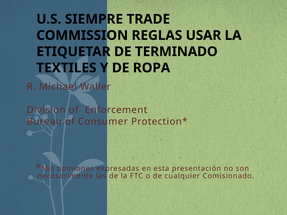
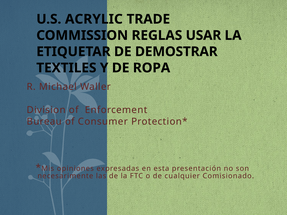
SIEMPRE: SIEMPRE -> ACRYLIC
TERMINADO: TERMINADO -> DEMOSTRAR
